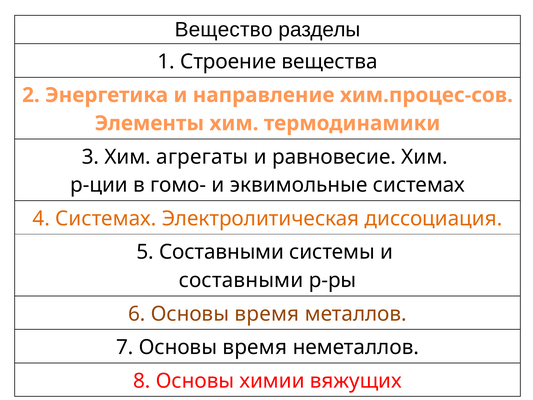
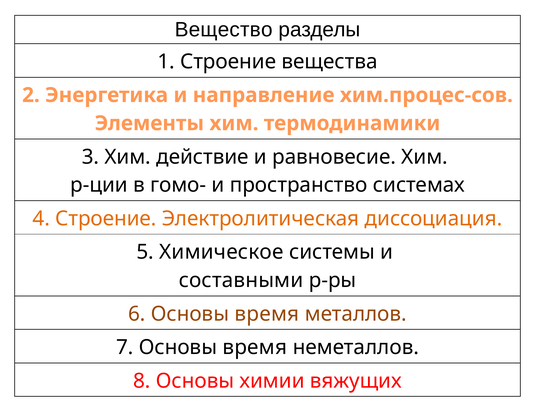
агрегаты: агрегаты -> действие
эквимольные: эквимольные -> пространство
4 Системах: Системах -> Строение
5 Составными: Составными -> Химическое
